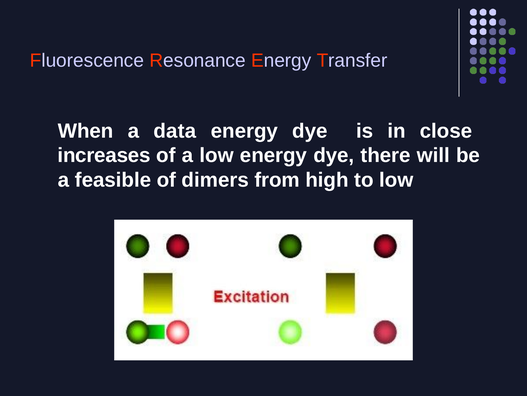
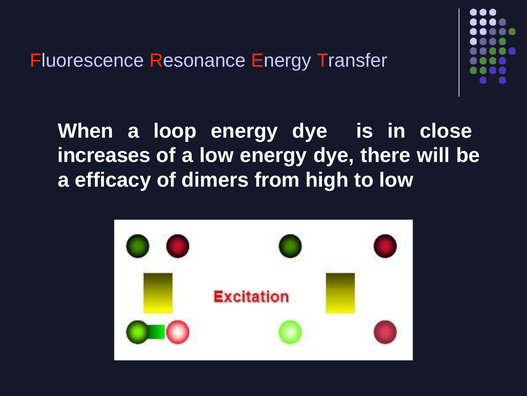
data: data -> loop
feasible: feasible -> efficacy
